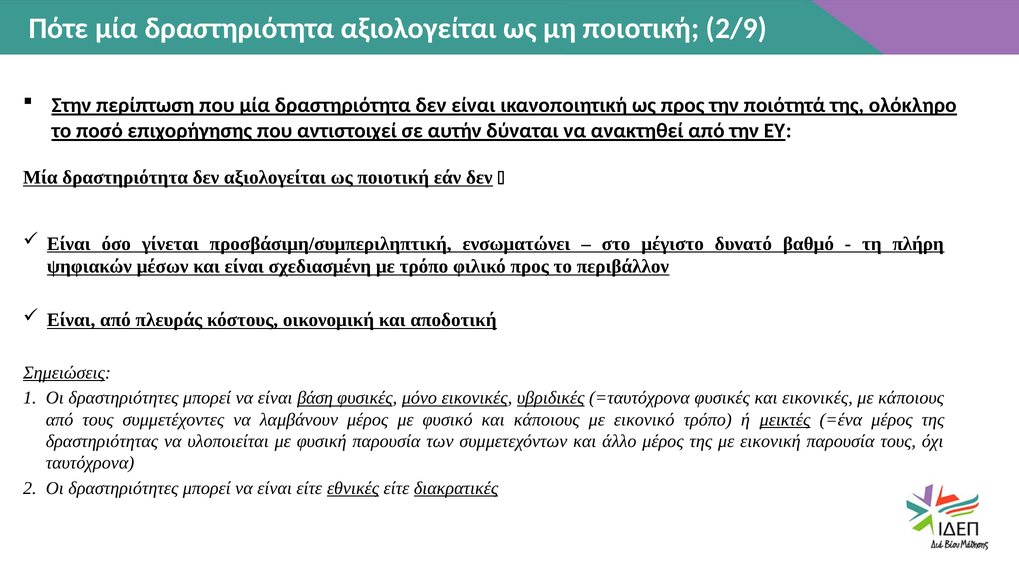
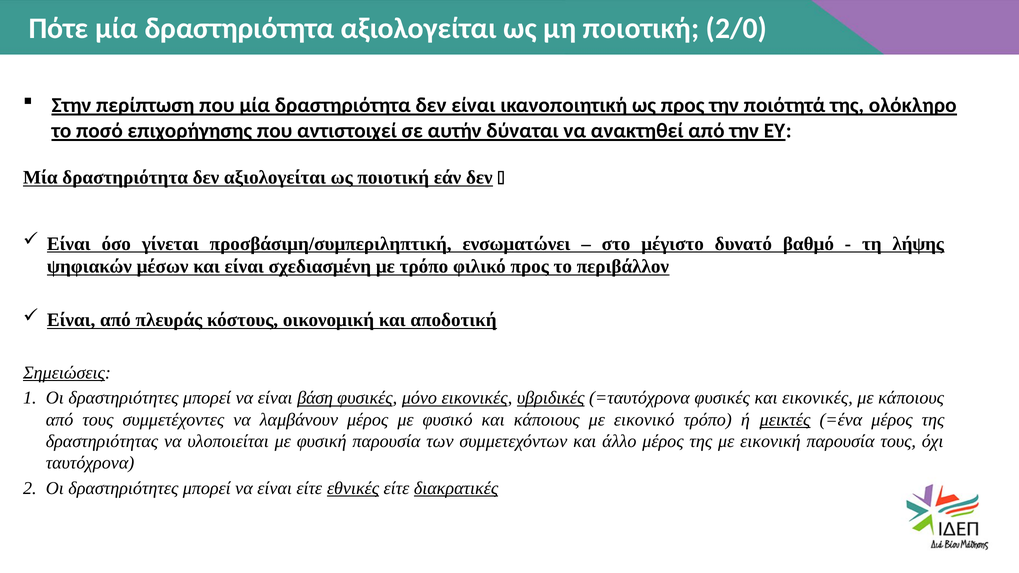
2/9: 2/9 -> 2/0
πλήρη: πλήρη -> λήψης
